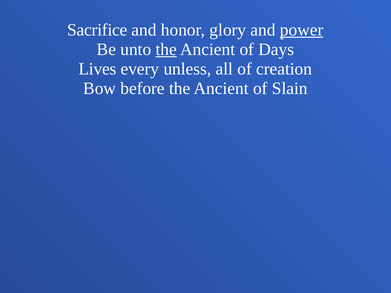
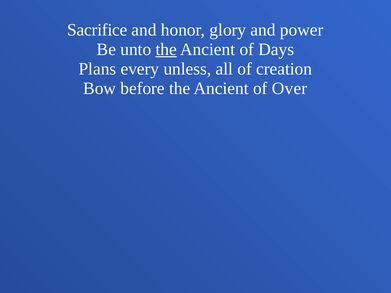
power underline: present -> none
Lives: Lives -> Plans
Slain: Slain -> Over
